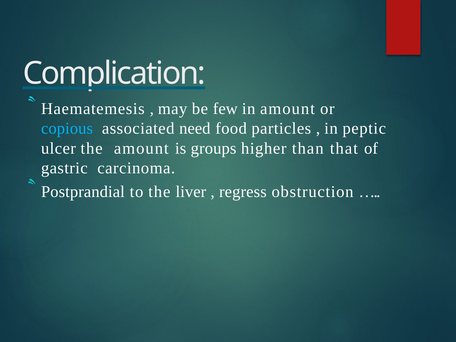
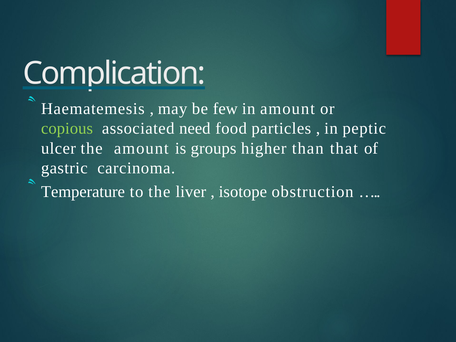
copious colour: light blue -> light green
Postprandial: Postprandial -> Temperature
regress: regress -> isotope
